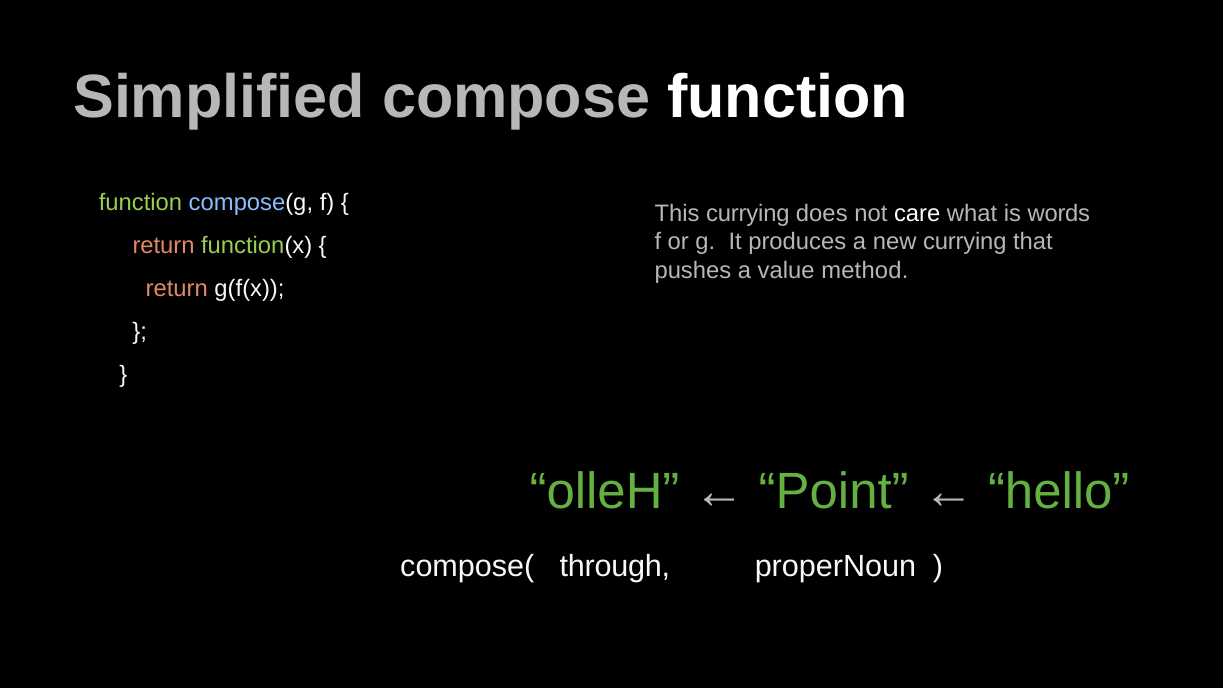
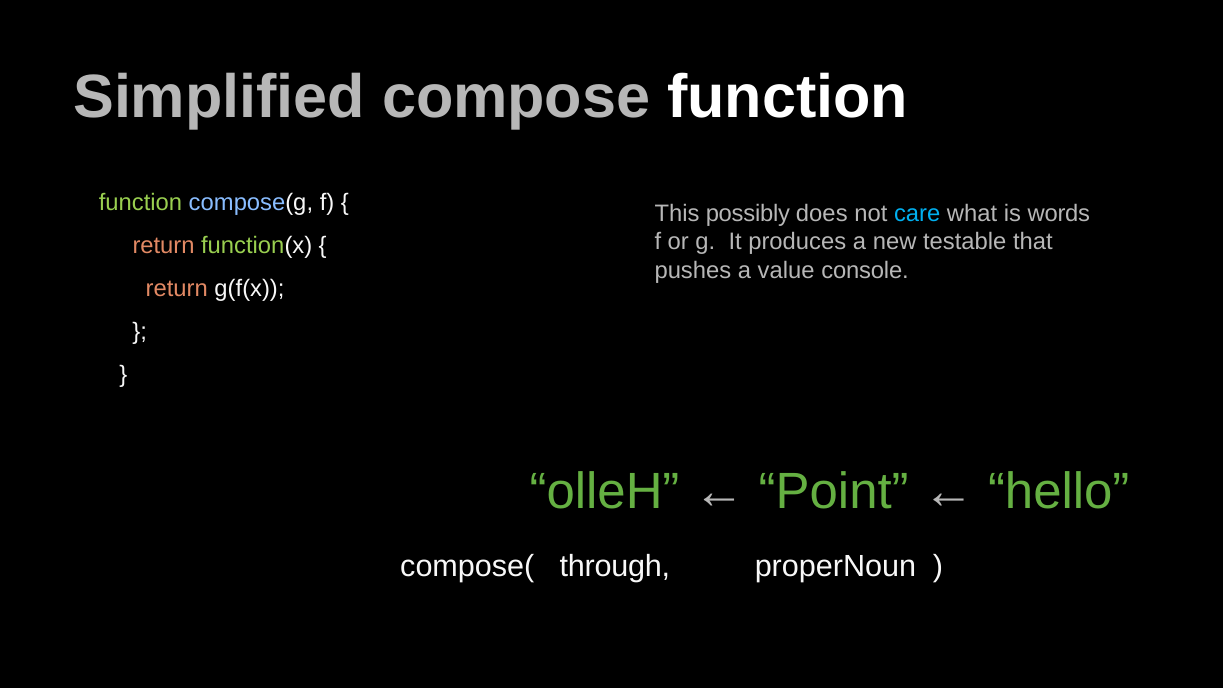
This currying: currying -> possibly
care colour: white -> light blue
new currying: currying -> testable
method: method -> console
